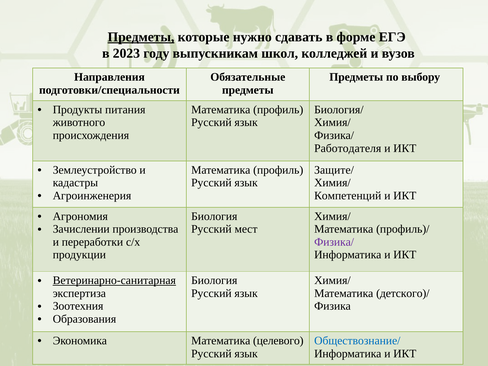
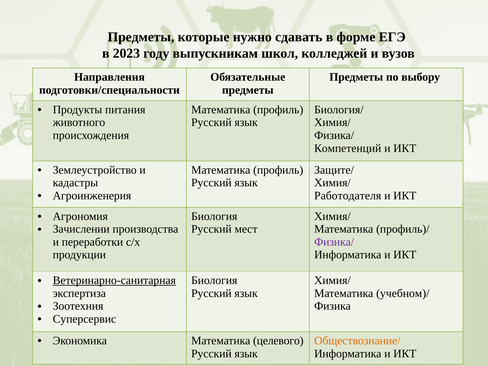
Предметы at (141, 37) underline: present -> none
Работодателя: Работодателя -> Компетенций
Компетенций: Компетенций -> Работодателя
детского)/: детского)/ -> учебном)/
Образования: Образования -> Суперсервис
Обществознание/ colour: blue -> orange
